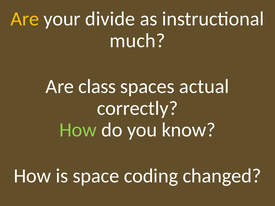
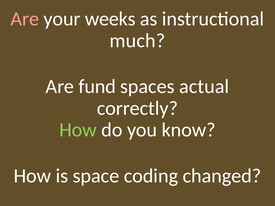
Are at (25, 19) colour: yellow -> pink
divide: divide -> weeks
class: class -> fund
